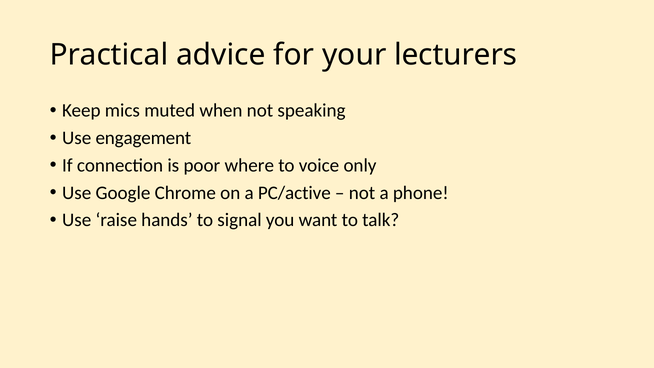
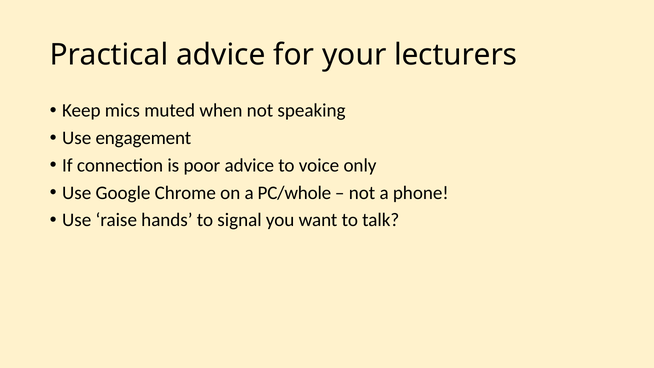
poor where: where -> advice
PC/active: PC/active -> PC/whole
